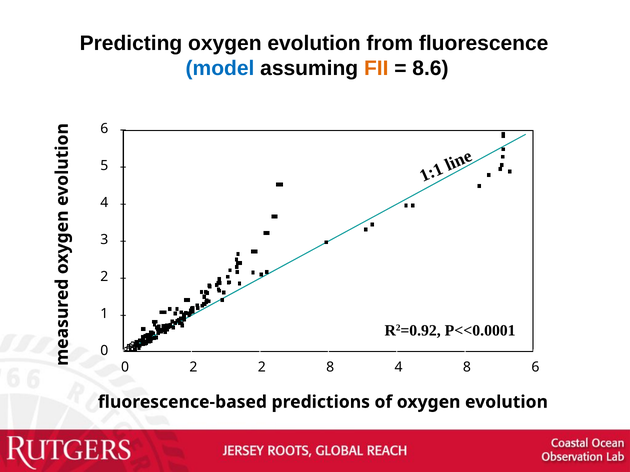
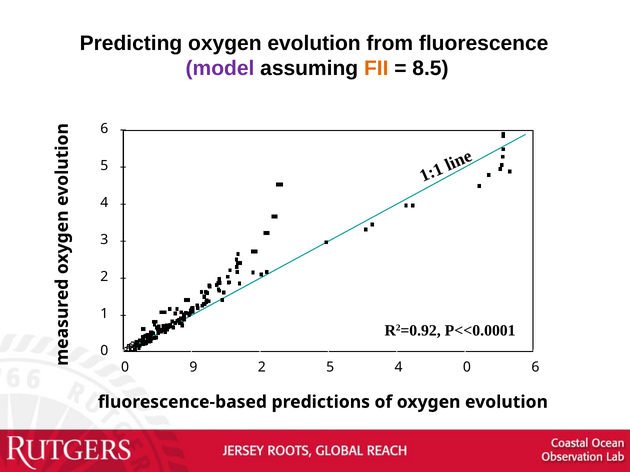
model colour: blue -> purple
8.6: 8.6 -> 8.5
0 2: 2 -> 9
2 8: 8 -> 5
4 8: 8 -> 0
